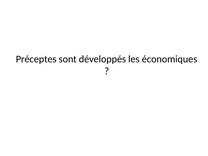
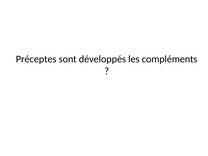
économiques: économiques -> compléments
